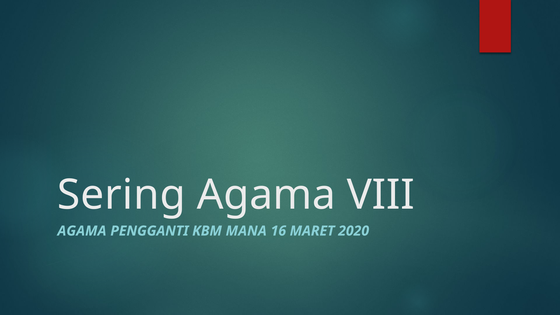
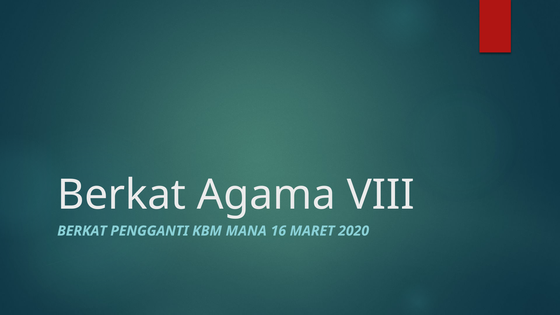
Sering at (121, 195): Sering -> Berkat
AGAMA at (82, 231): AGAMA -> BERKAT
